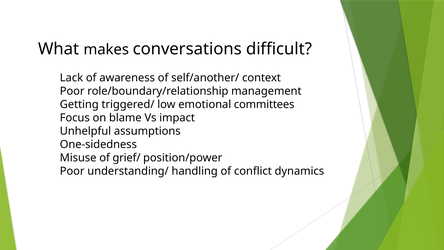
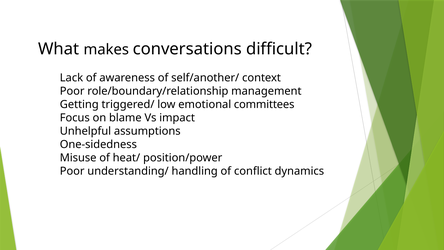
grief/: grief/ -> heat/
